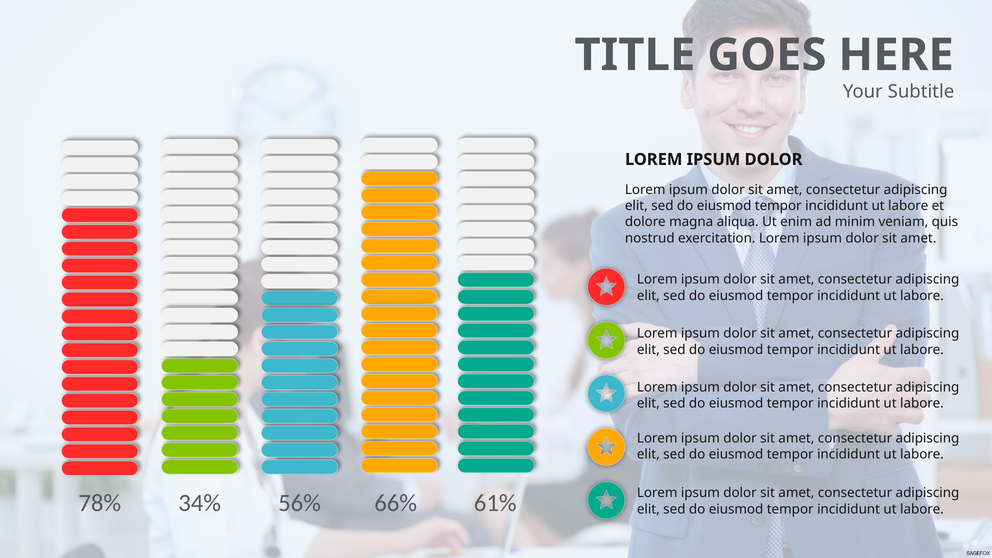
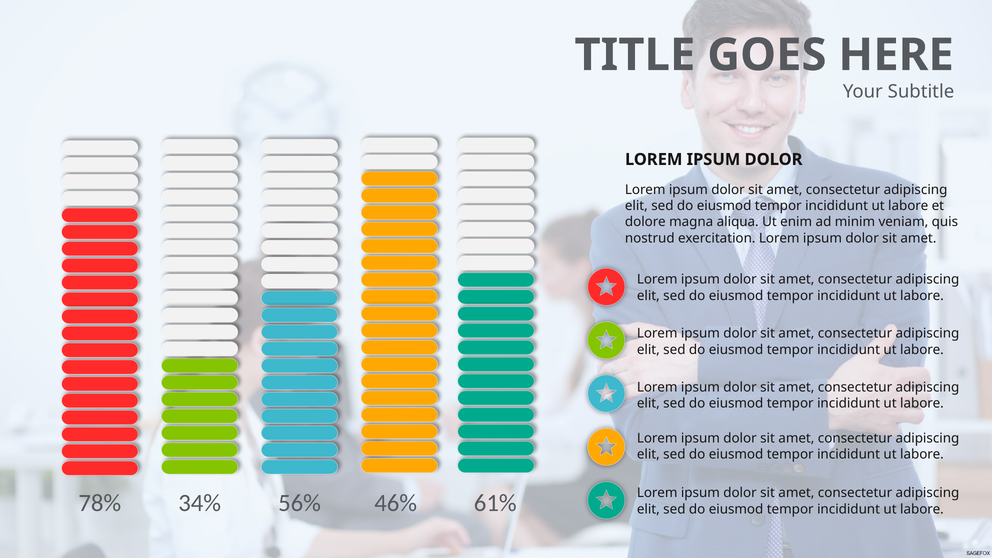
66%: 66% -> 46%
